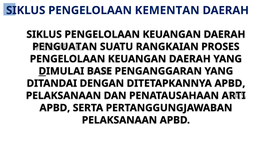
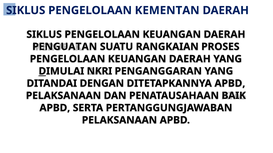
BASE: BASE -> NKRI
ARTI: ARTI -> BAIK
